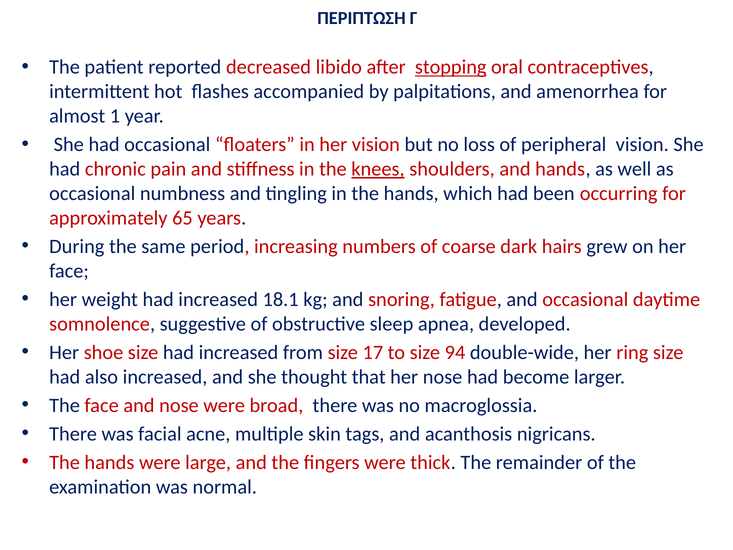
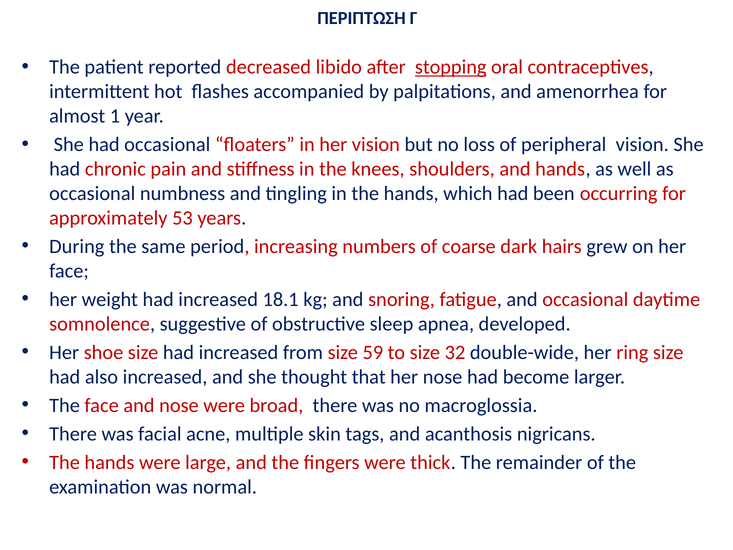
knees underline: present -> none
65: 65 -> 53
17: 17 -> 59
94: 94 -> 32
